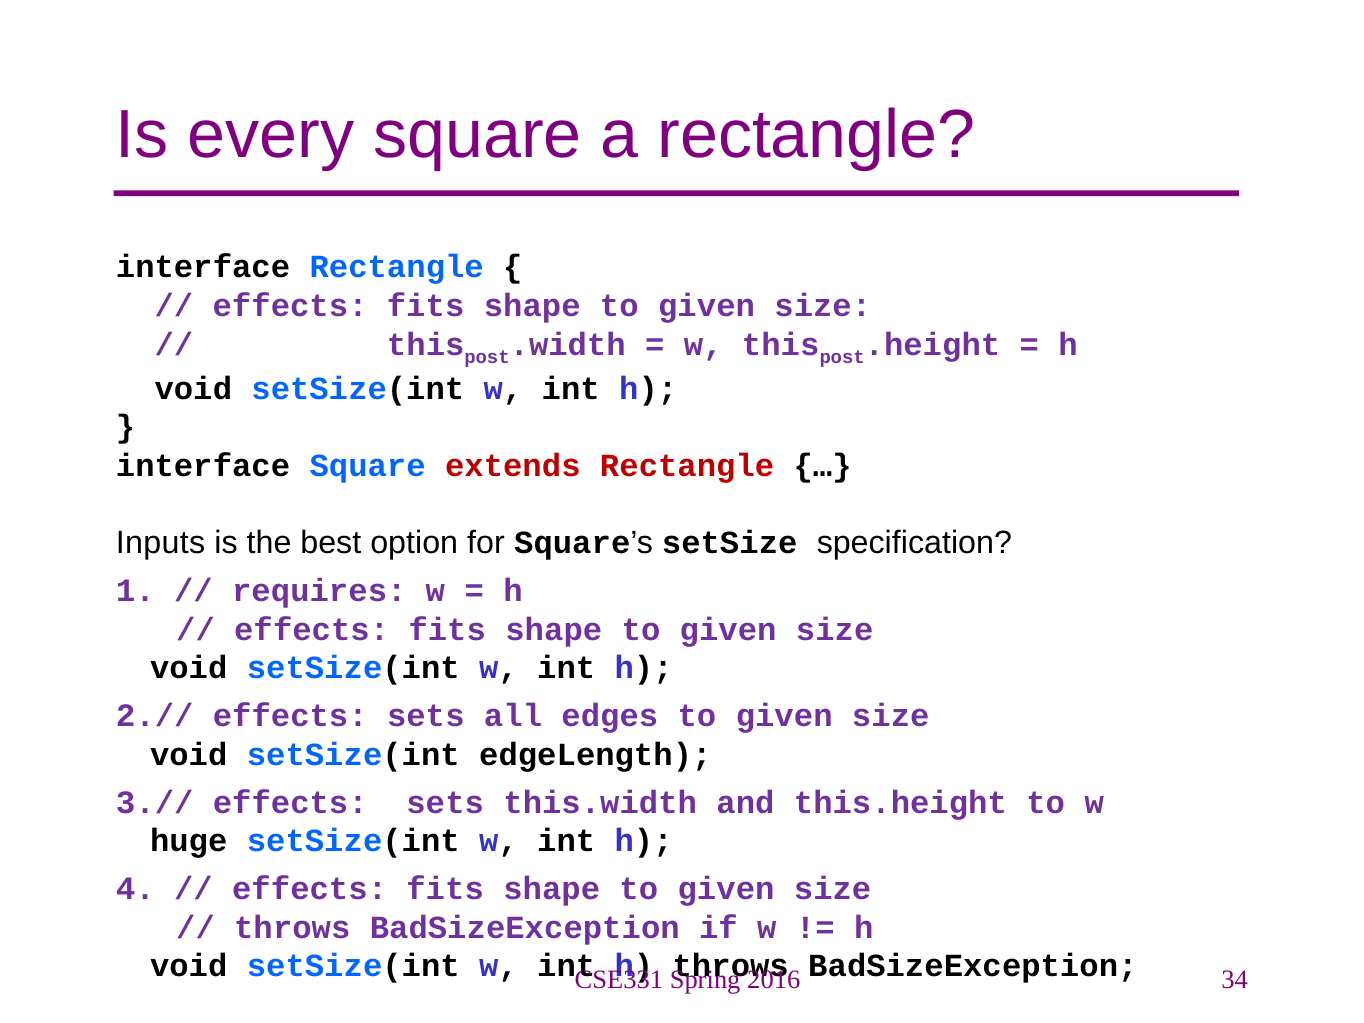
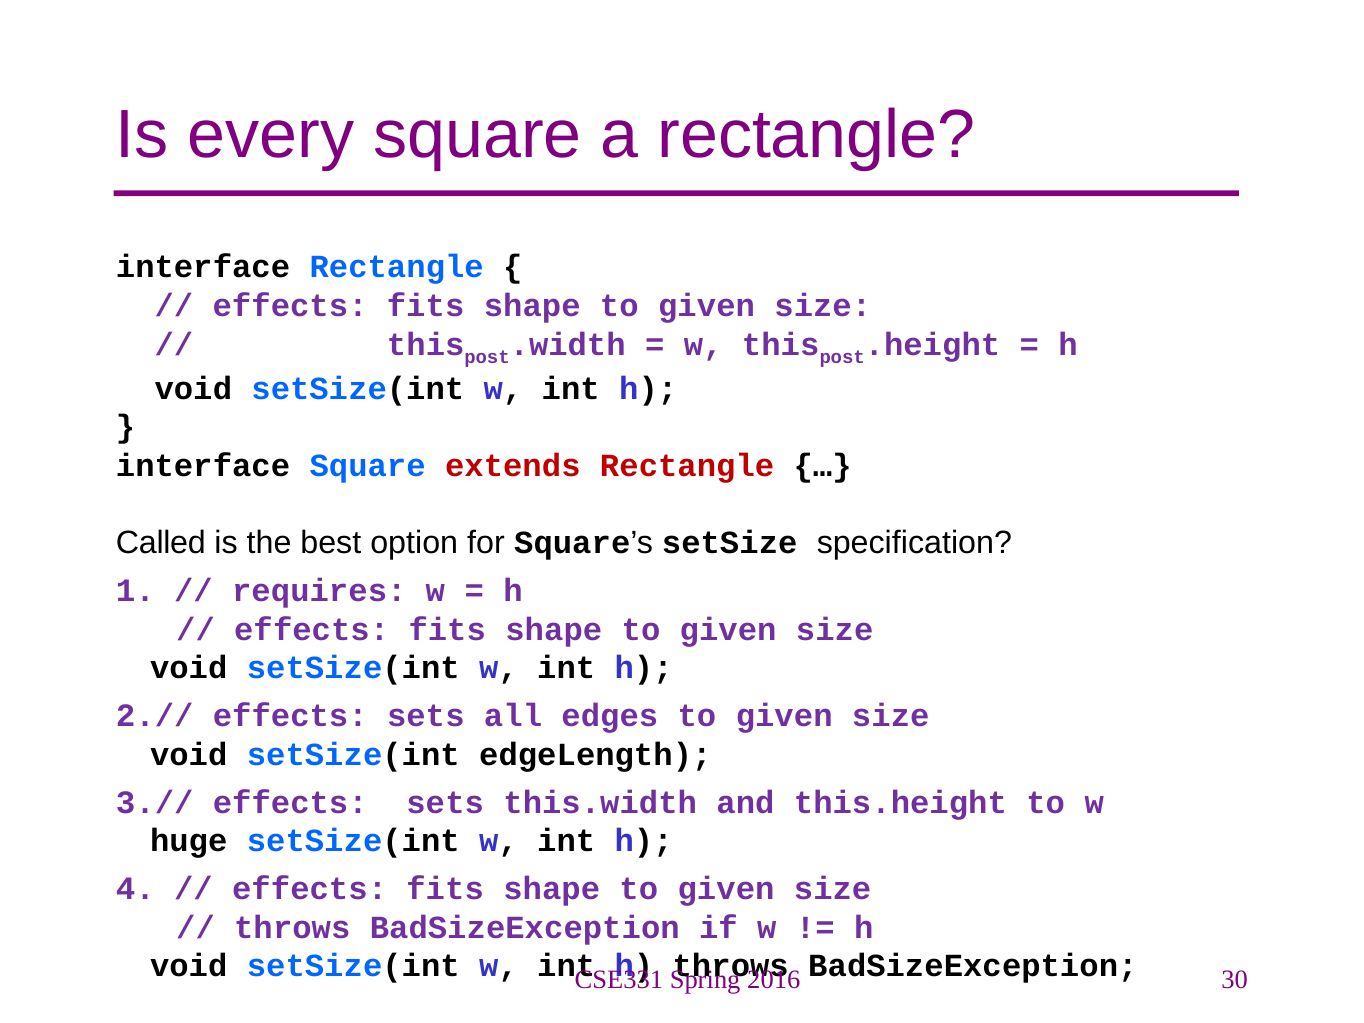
Inputs: Inputs -> Called
34: 34 -> 30
